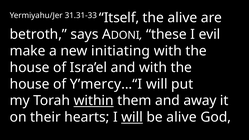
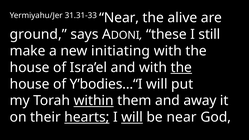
31.31-33 Itself: Itself -> Near
betroth: betroth -> ground
evil: evil -> still
the at (181, 67) underline: none -> present
Y’mercy…“I: Y’mercy…“I -> Y’bodies…“I
hearts underline: none -> present
be alive: alive -> near
